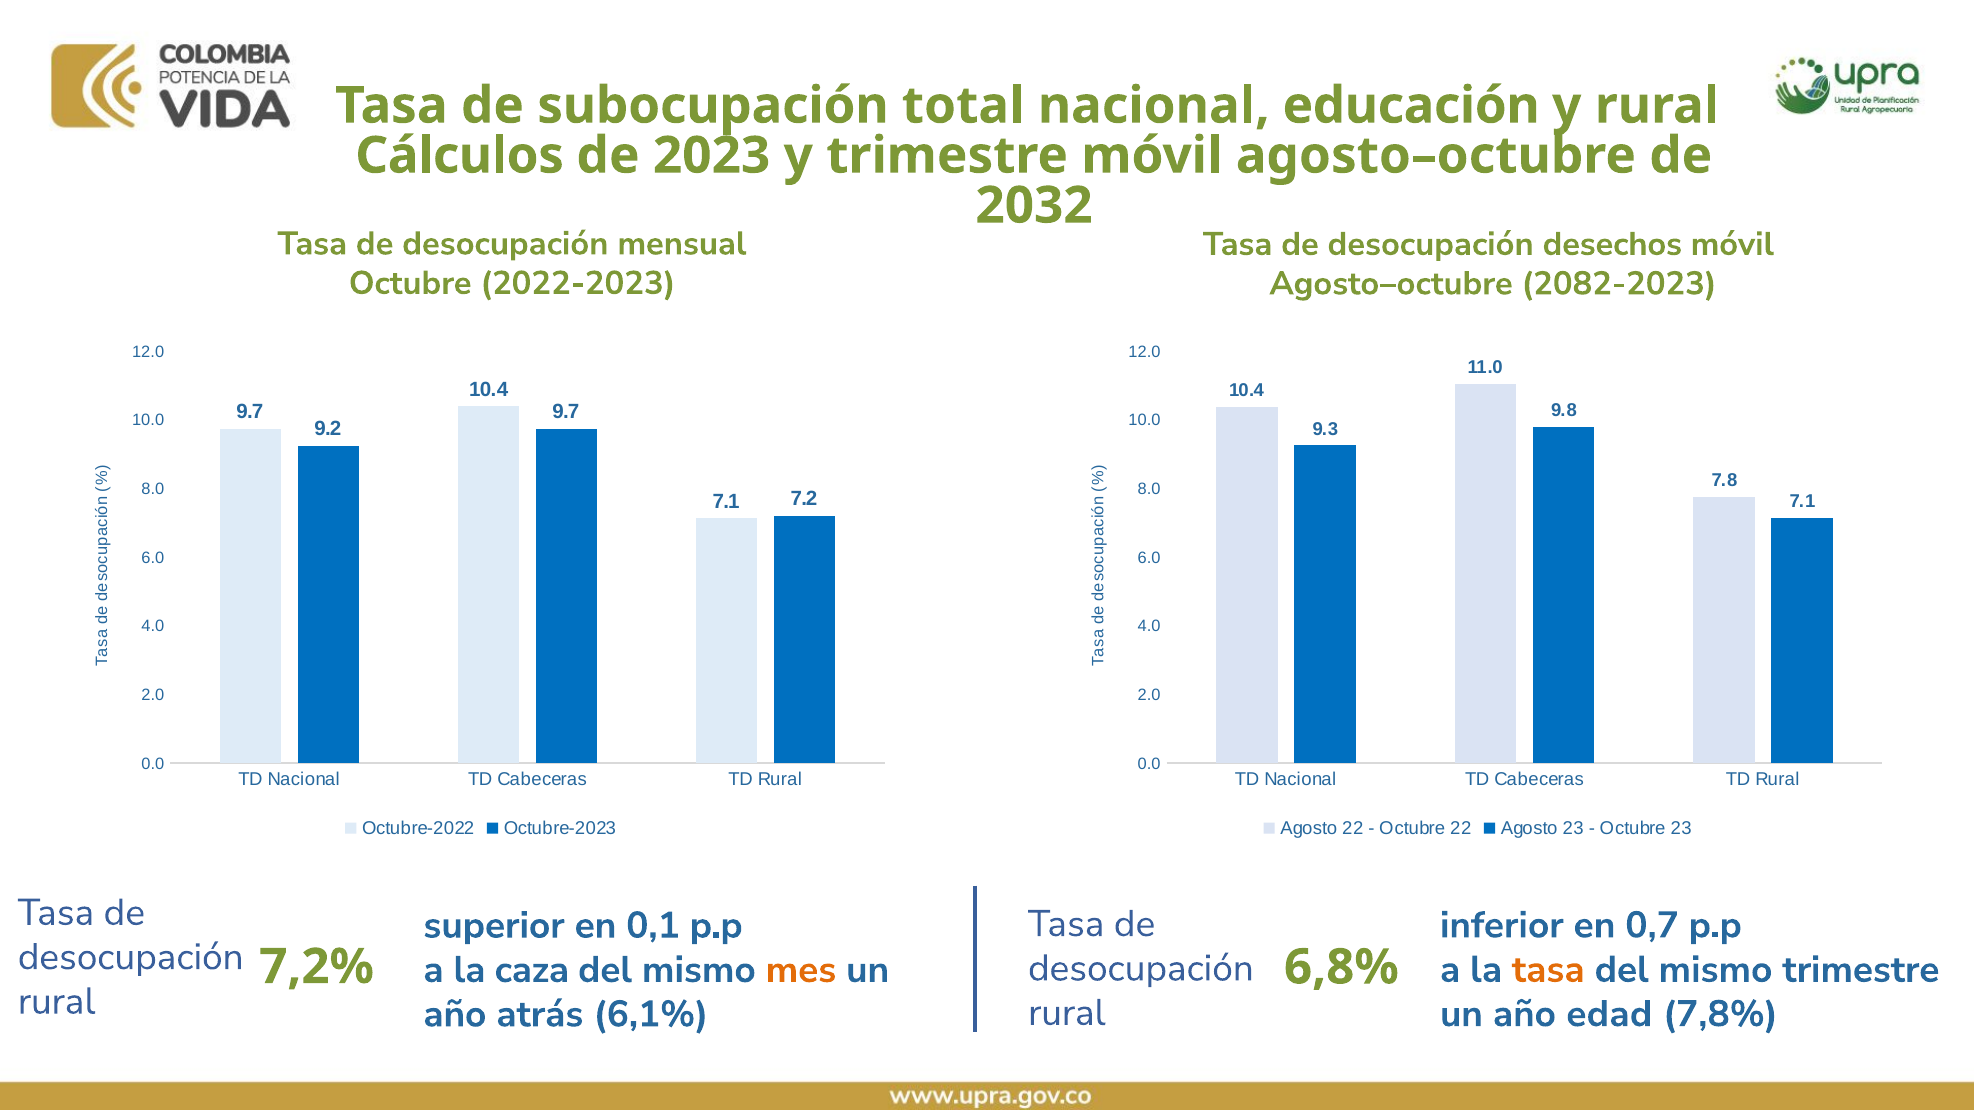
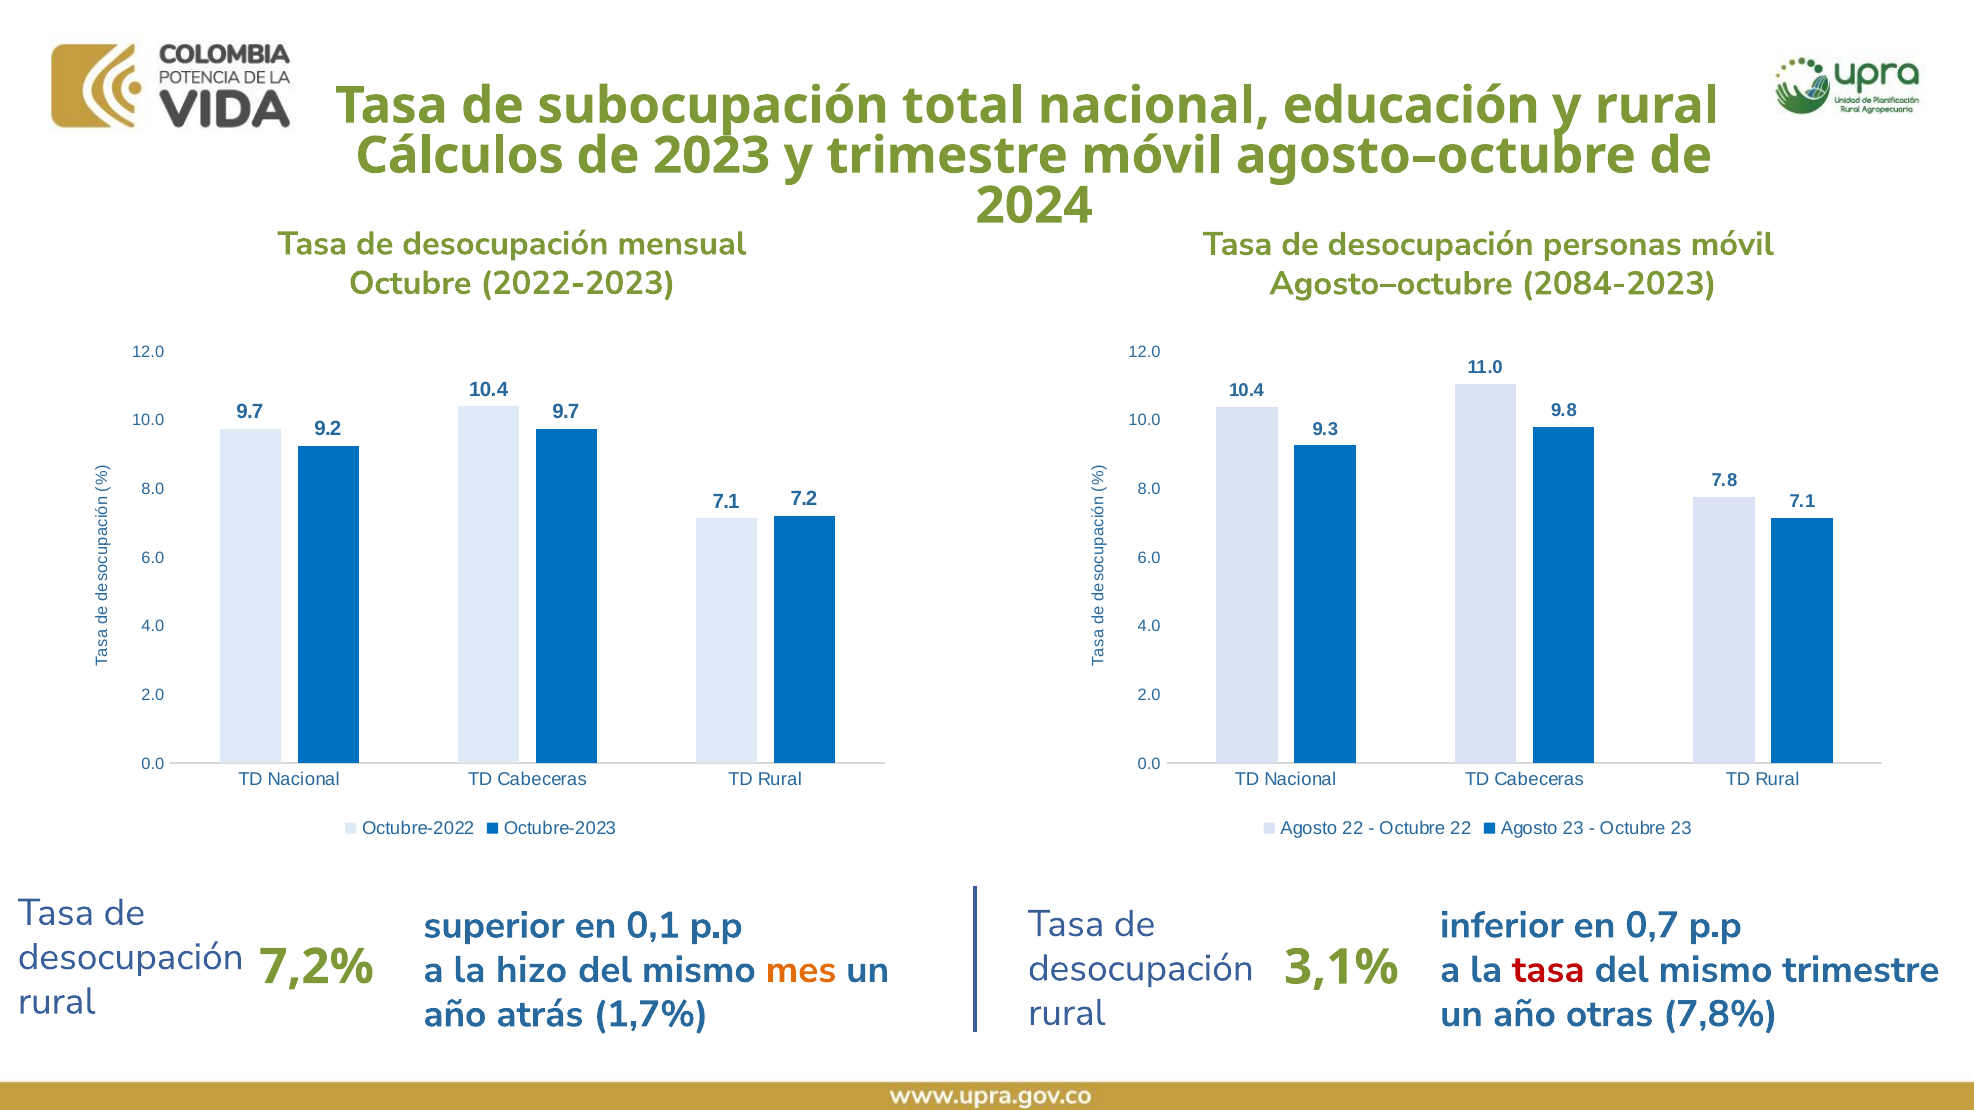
2032: 2032 -> 2024
desechos: desechos -> personas
2082-2023: 2082-2023 -> 2084-2023
tasa at (1548, 970) colour: orange -> red
caza: caza -> hizo
6,8%: 6,8% -> 3,1%
edad: edad -> otras
6,1%: 6,1% -> 1,7%
